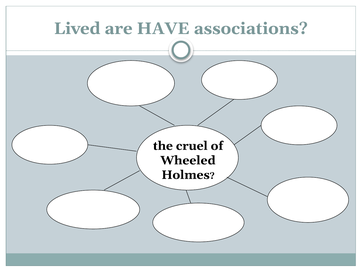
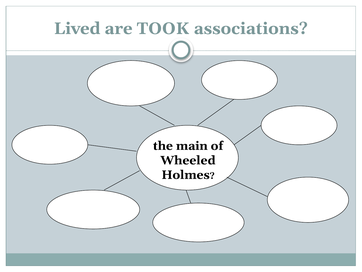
HAVE: HAVE -> TOOK
cruel: cruel -> main
